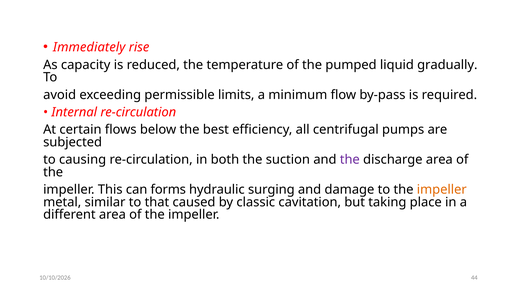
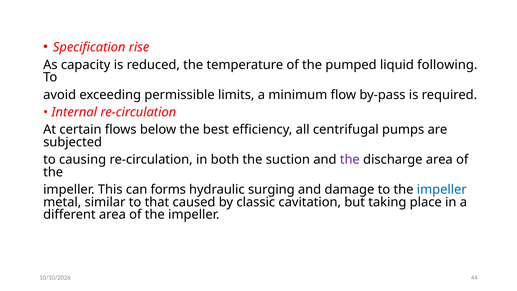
Immediately: Immediately -> Specification
gradually: gradually -> following
impeller at (442, 189) colour: orange -> blue
